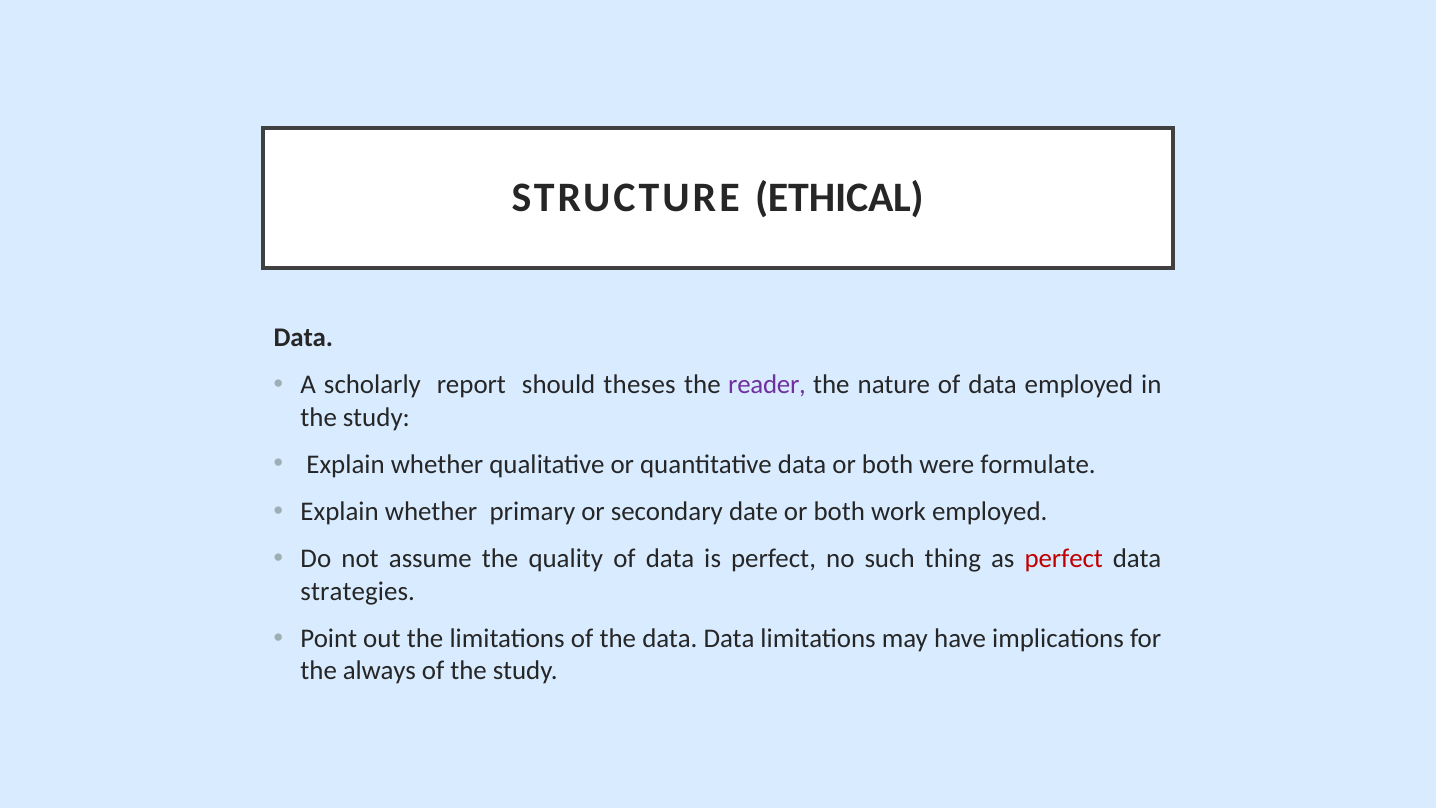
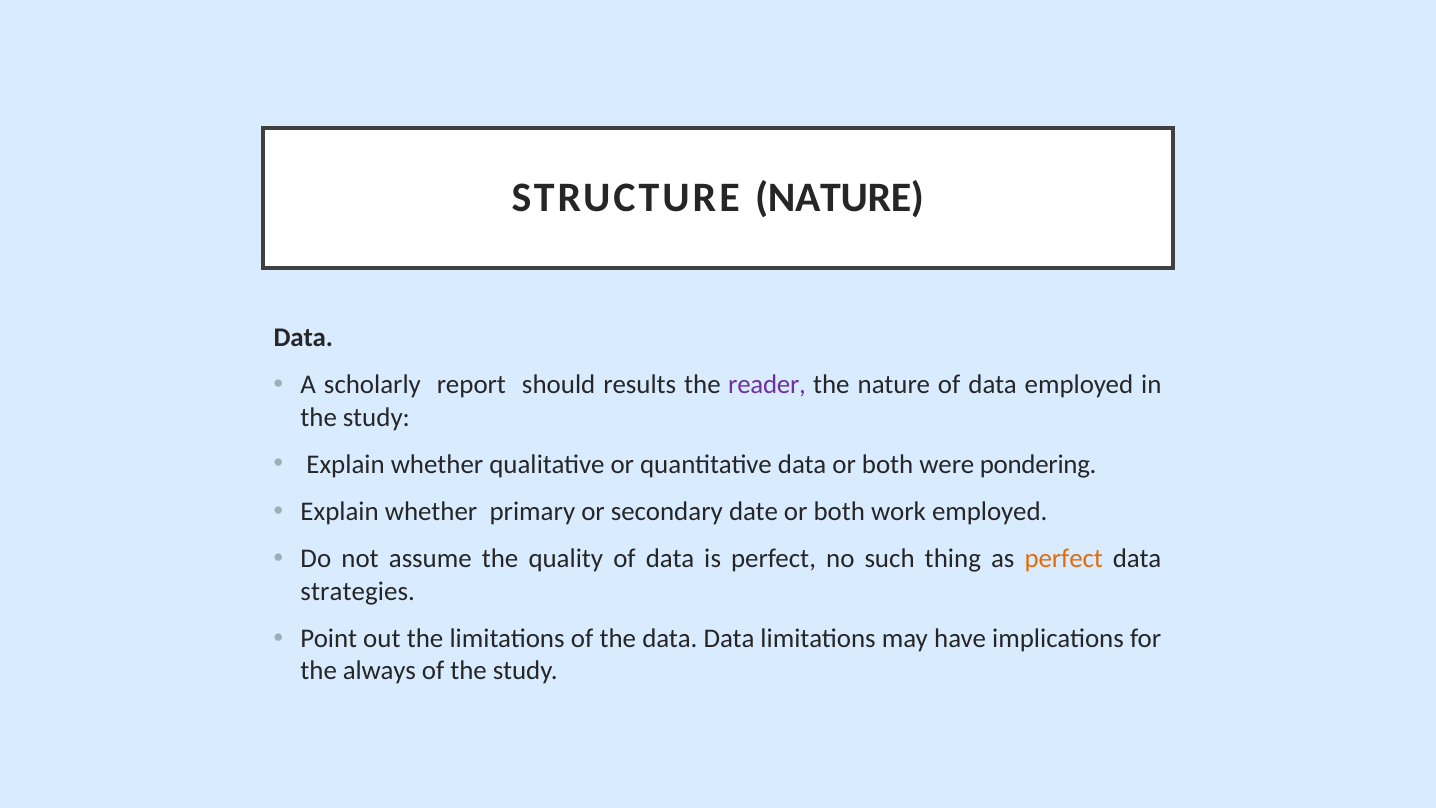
STRUCTURE ETHICAL: ETHICAL -> NATURE
theses: theses -> results
formulate: formulate -> pondering
perfect at (1064, 559) colour: red -> orange
